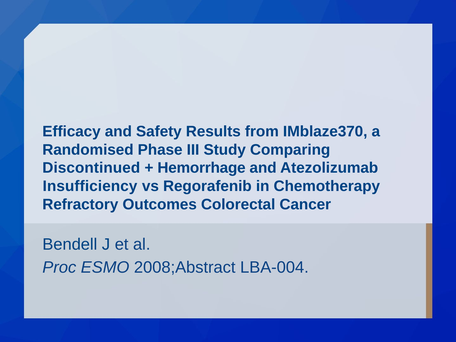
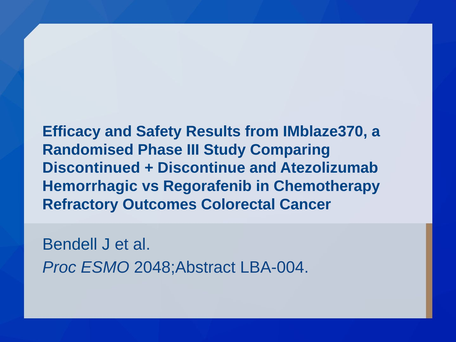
Hemorrhage: Hemorrhage -> Discontinue
Insufficiency: Insufficiency -> Hemorrhagic
2008;Abstract: 2008;Abstract -> 2048;Abstract
